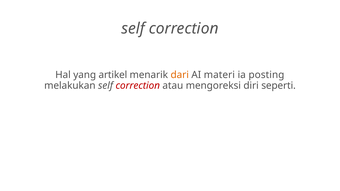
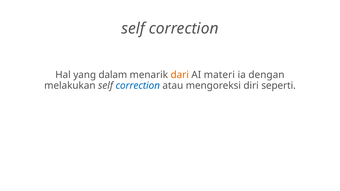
artikel: artikel -> dalam
posting: posting -> dengan
correction at (138, 86) colour: red -> blue
